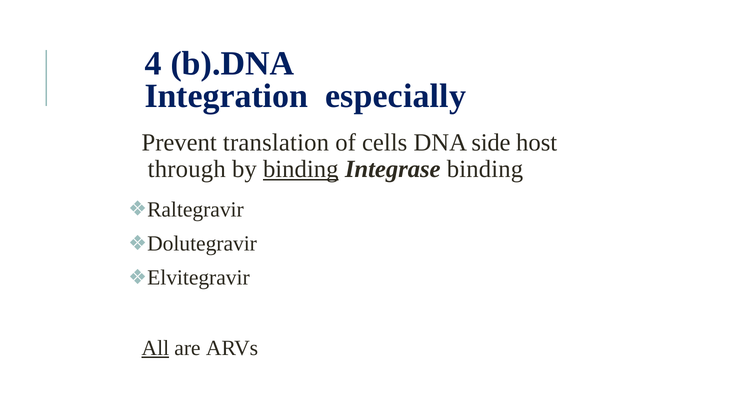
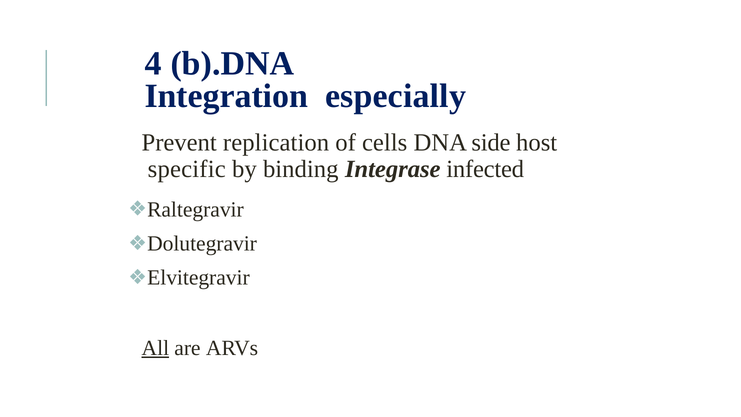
translation: translation -> replication
through: through -> specific
binding at (301, 169) underline: present -> none
Integrase binding: binding -> infected
